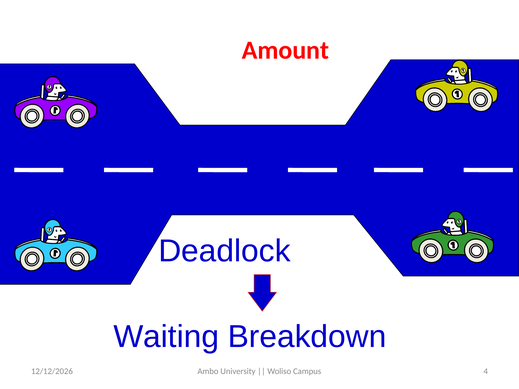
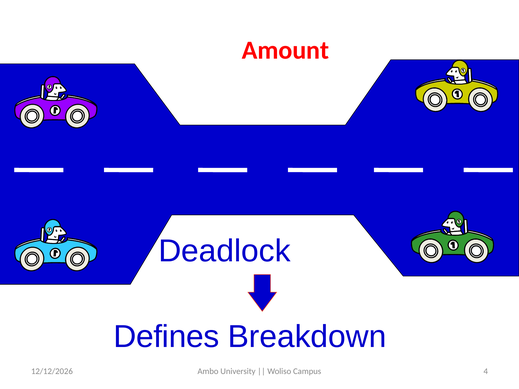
Waiting: Waiting -> Defines
